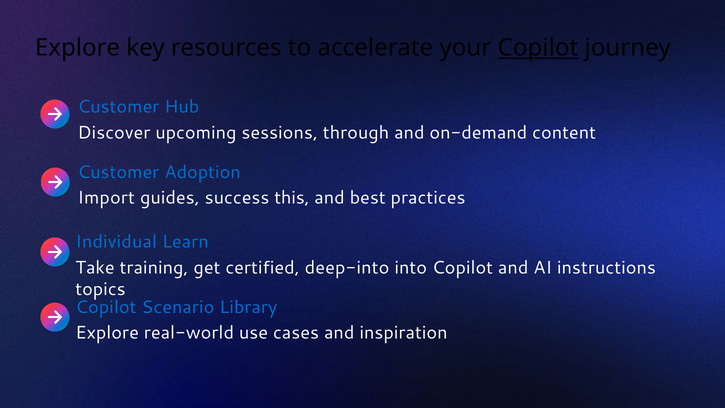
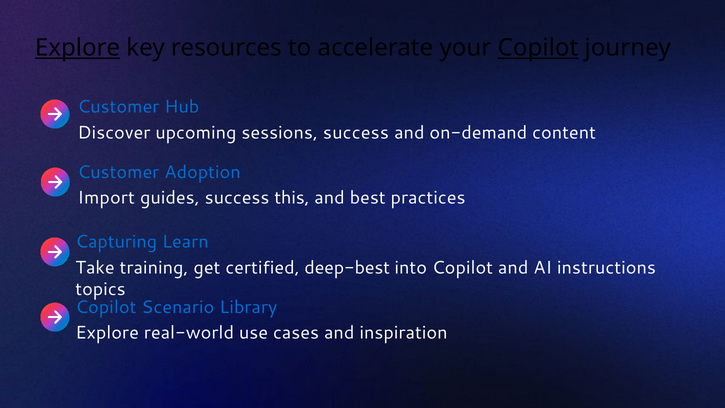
Explore at (78, 48) underline: none -> present
sessions through: through -> success
Individual: Individual -> Capturing
deep-into: deep-into -> deep-best
